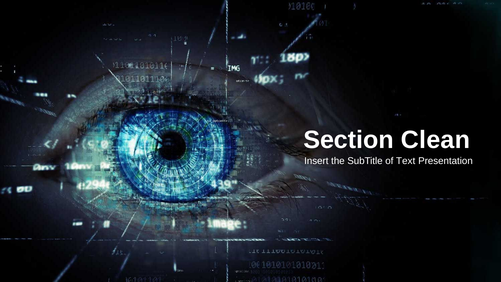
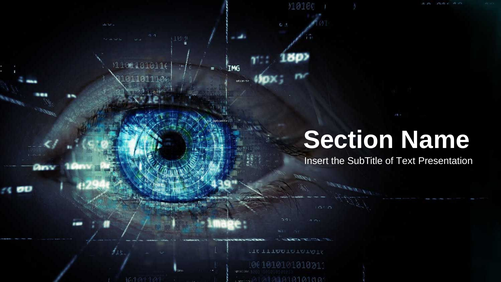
Clean: Clean -> Name
